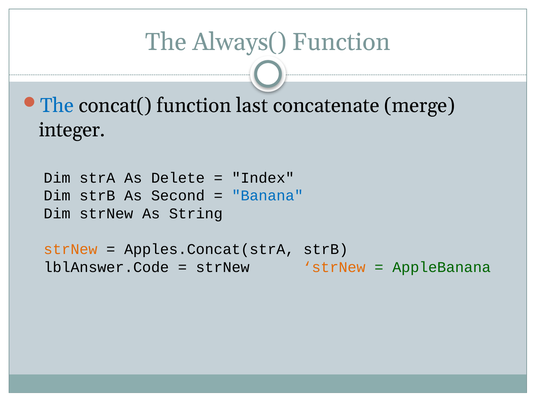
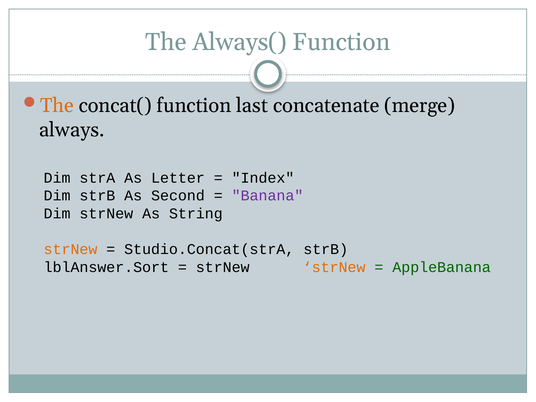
The at (57, 106) colour: blue -> orange
integer: integer -> always
Delete: Delete -> Letter
Banana colour: blue -> purple
Apples.Concat(strA: Apples.Concat(strA -> Studio.Concat(strA
lblAnswer.Code: lblAnswer.Code -> lblAnswer.Sort
